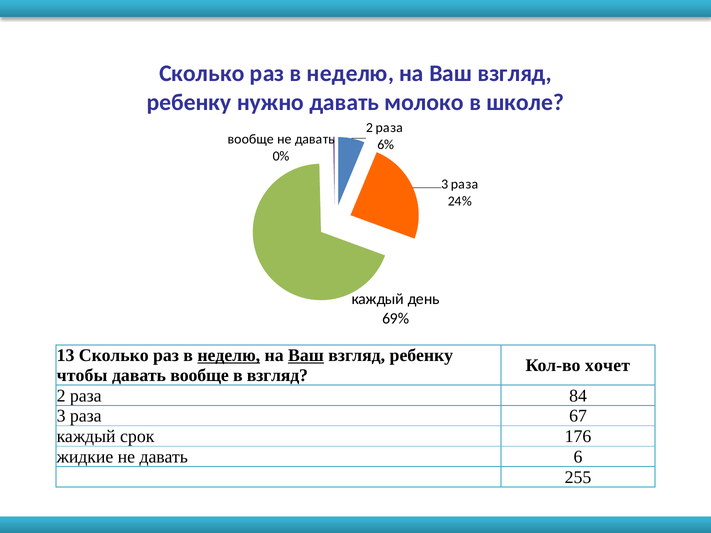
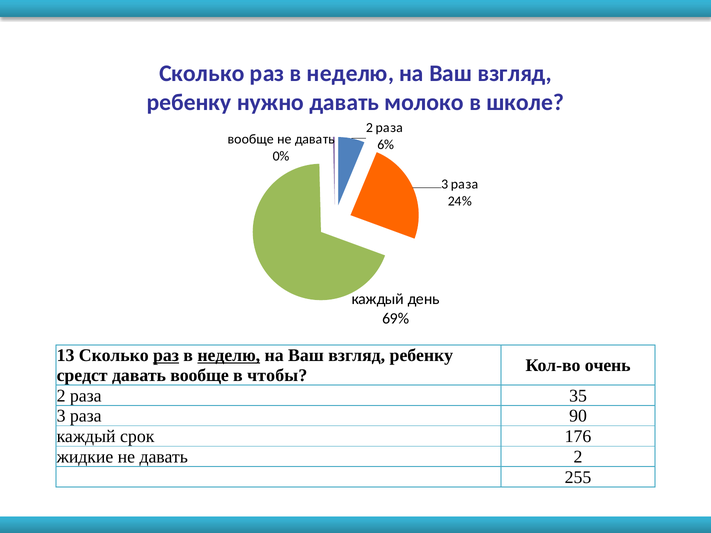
раз at (166, 356) underline: none -> present
Ваш at (306, 356) underline: present -> none
хочет: хочет -> очень
чтобы: чтобы -> средст
в взгляд: взгляд -> чтобы
84: 84 -> 35
67: 67 -> 90
давать 6: 6 -> 2
